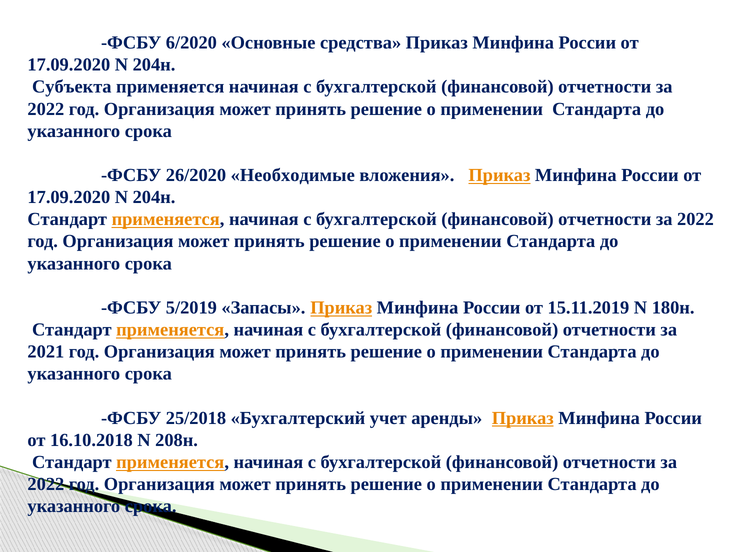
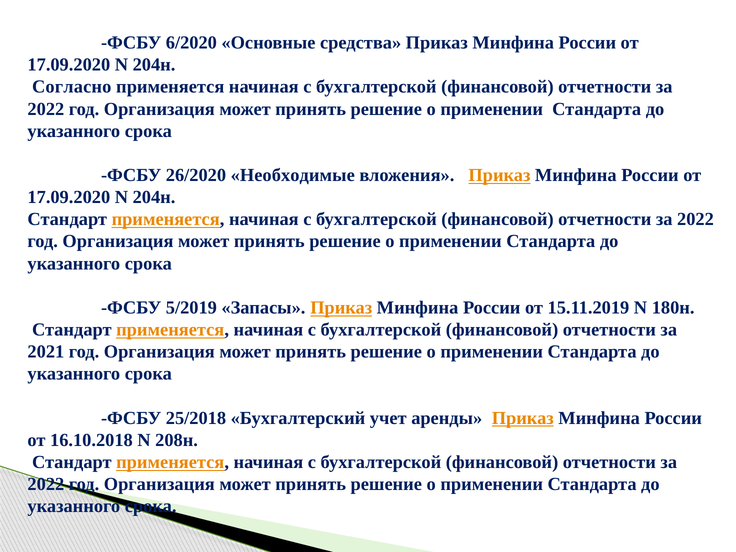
Субъекта: Субъекта -> Согласно
